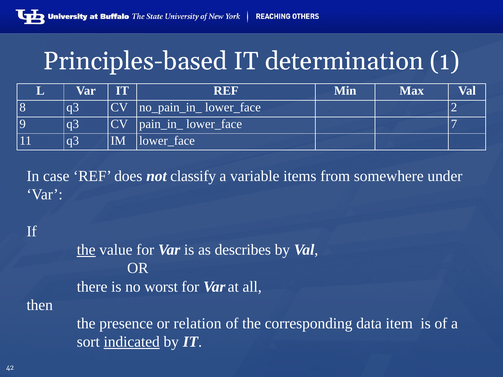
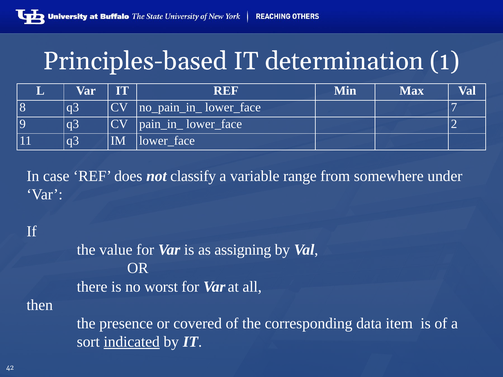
2: 2 -> 7
7: 7 -> 2
items: items -> range
the at (86, 250) underline: present -> none
describes: describes -> assigning
relation: relation -> covered
